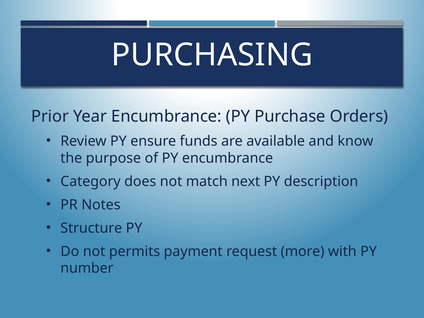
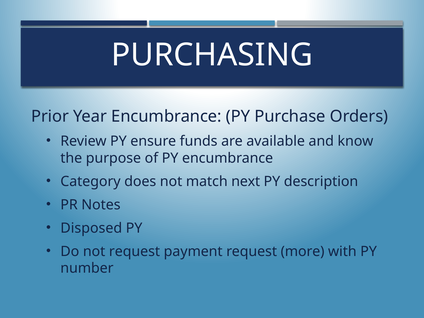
Structure: Structure -> Disposed
not permits: permits -> request
